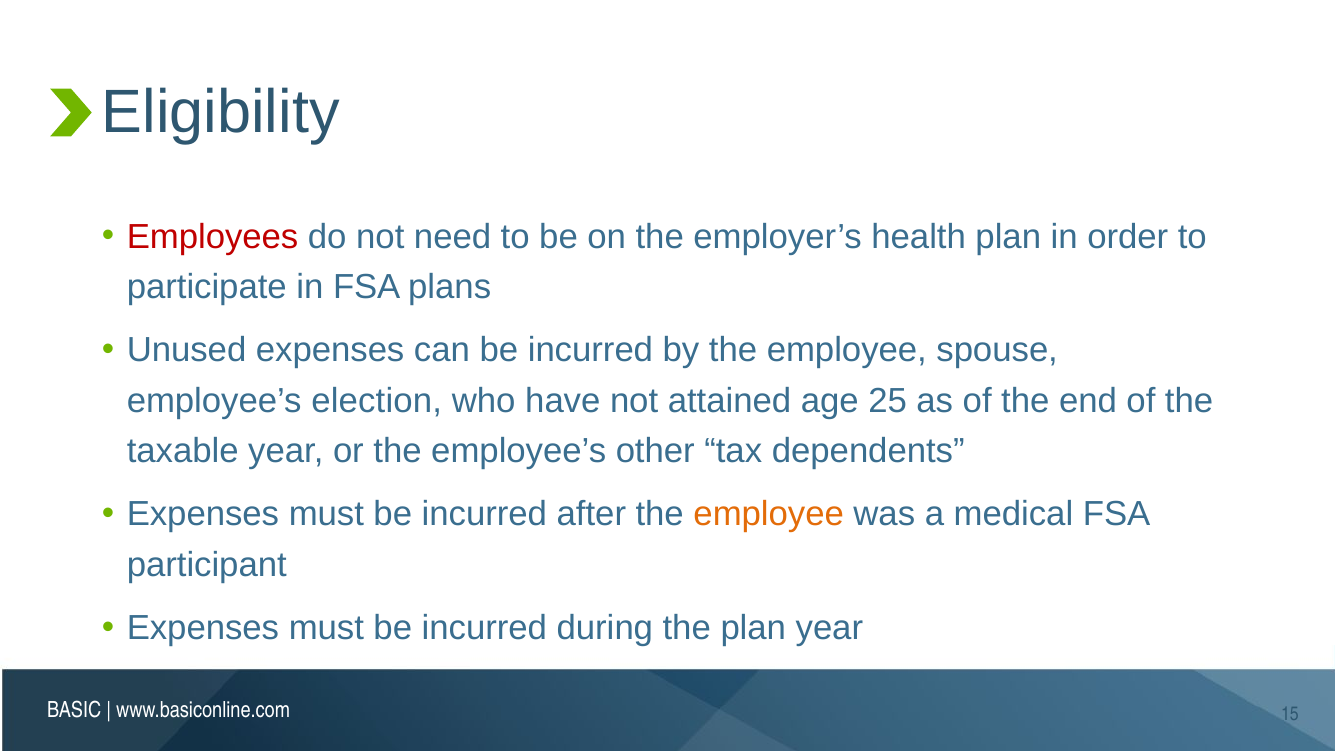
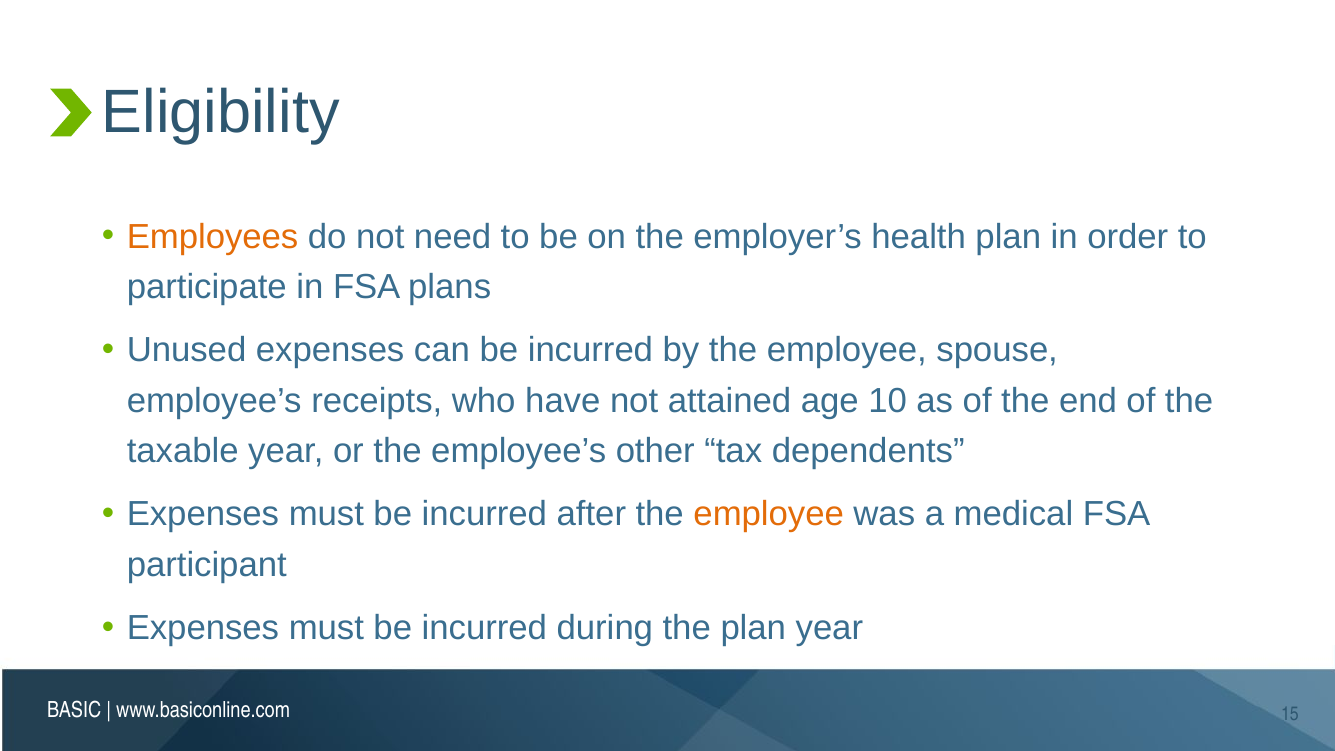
Employees colour: red -> orange
election: election -> receipts
25: 25 -> 10
